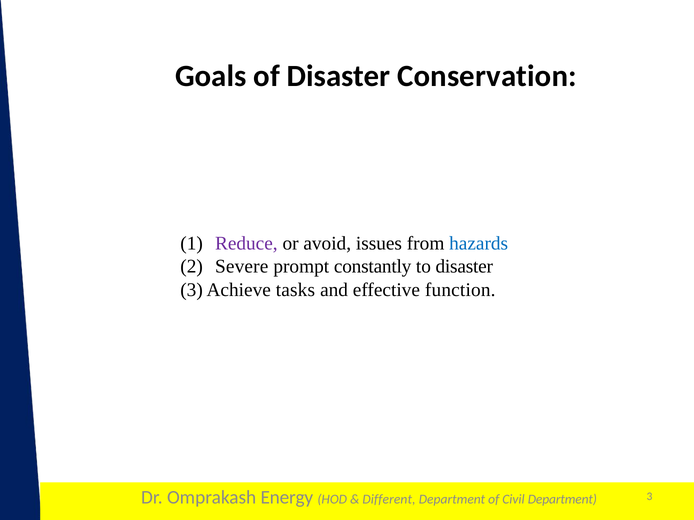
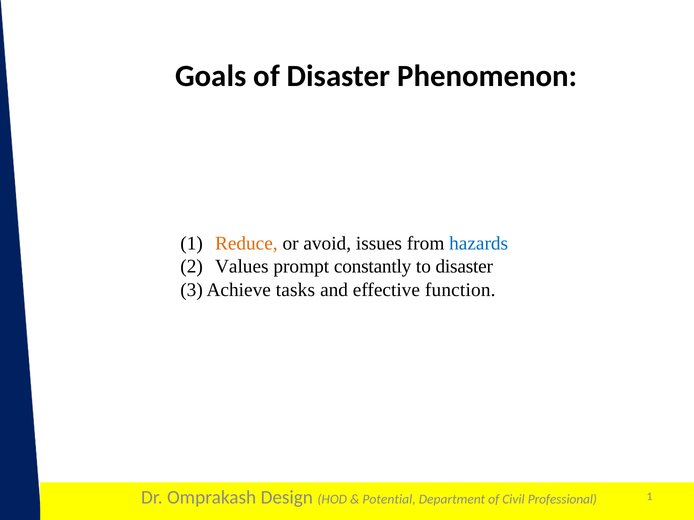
Conservation: Conservation -> Phenomenon
Reduce colour: purple -> orange
Severe: Severe -> Values
3 at (649, 497): 3 -> 1
Energy: Energy -> Design
Different: Different -> Potential
Civil Department: Department -> Professional
